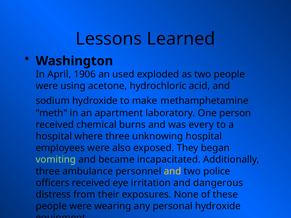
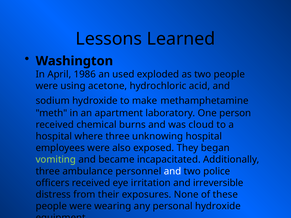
1906: 1906 -> 1986
every: every -> cloud
and at (173, 171) colour: yellow -> white
dangerous: dangerous -> irreversible
